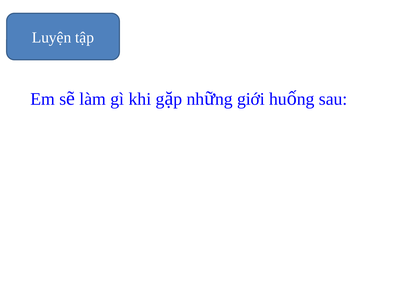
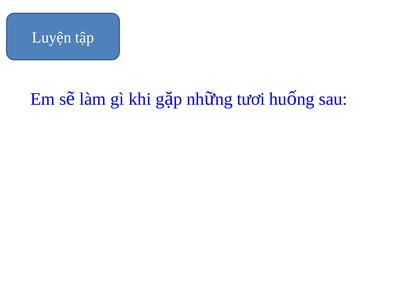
giới: giới -> tươi
